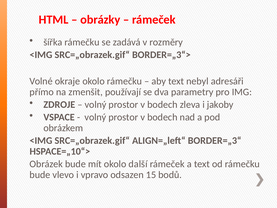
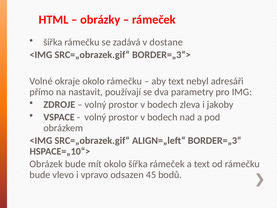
rozměry: rozměry -> dostane
zmenšit: zmenšit -> nastavit
okolo další: další -> šířka
15: 15 -> 45
